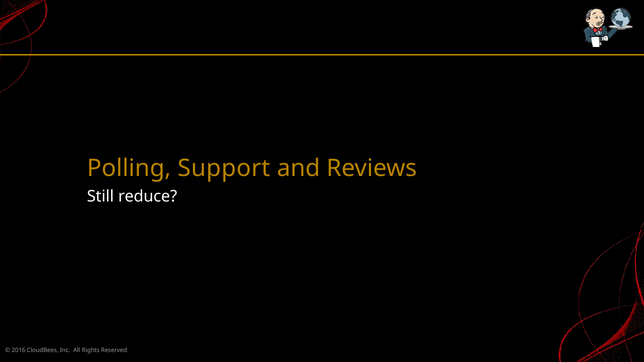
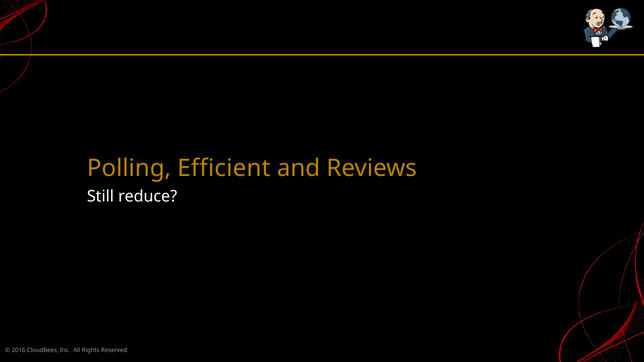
Support: Support -> Efficient
